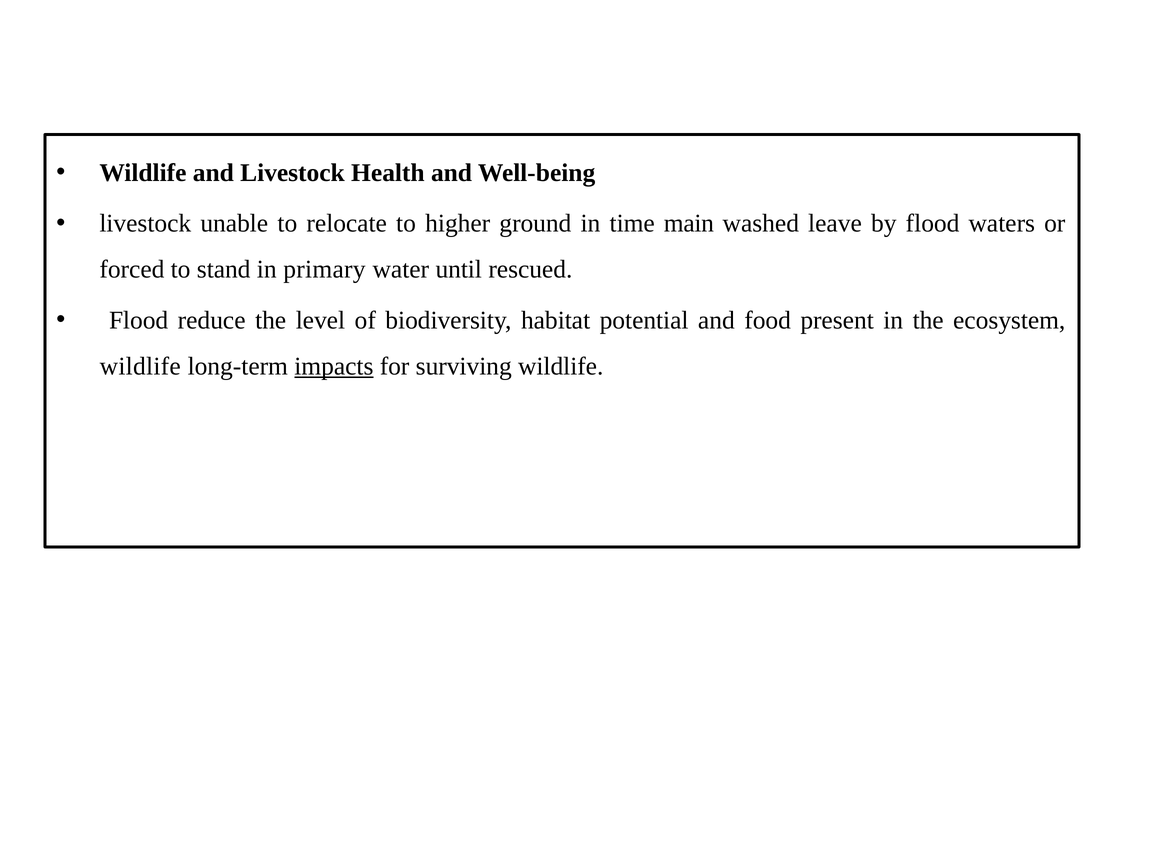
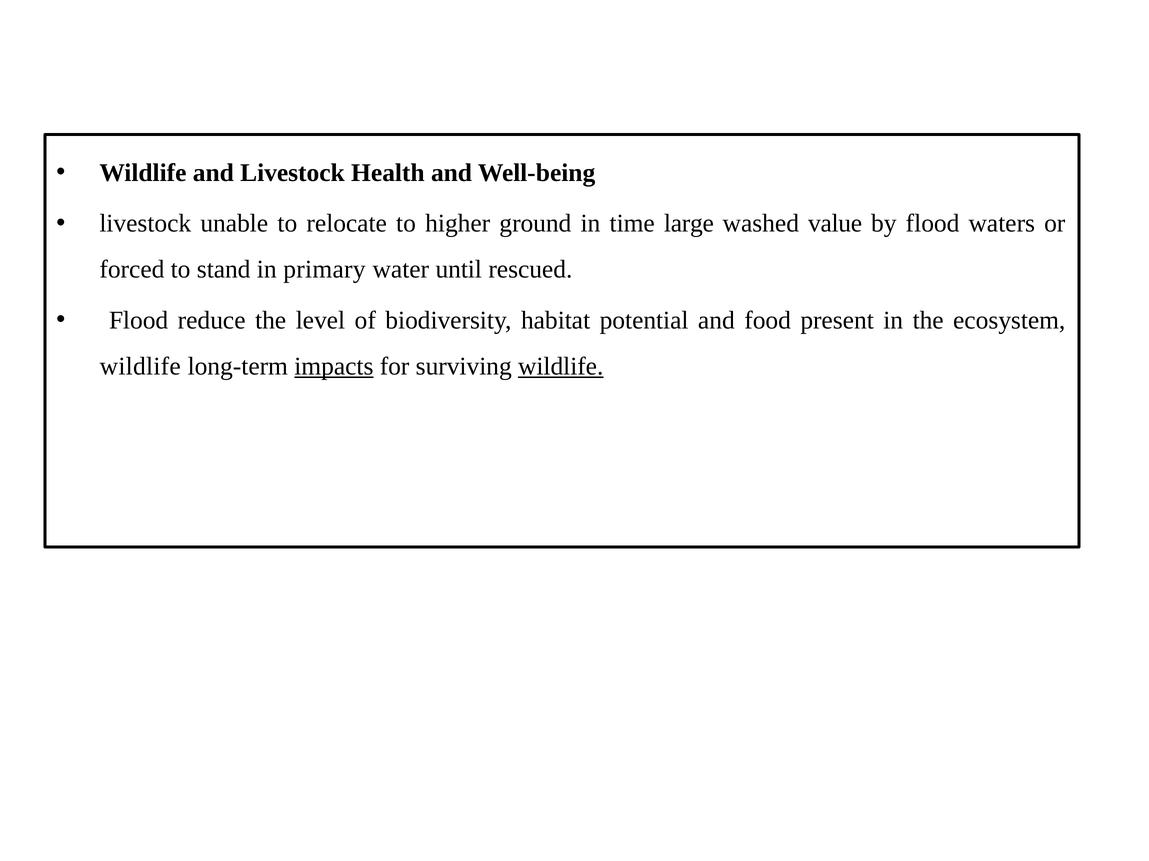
main: main -> large
leave: leave -> value
wildlife at (561, 366) underline: none -> present
